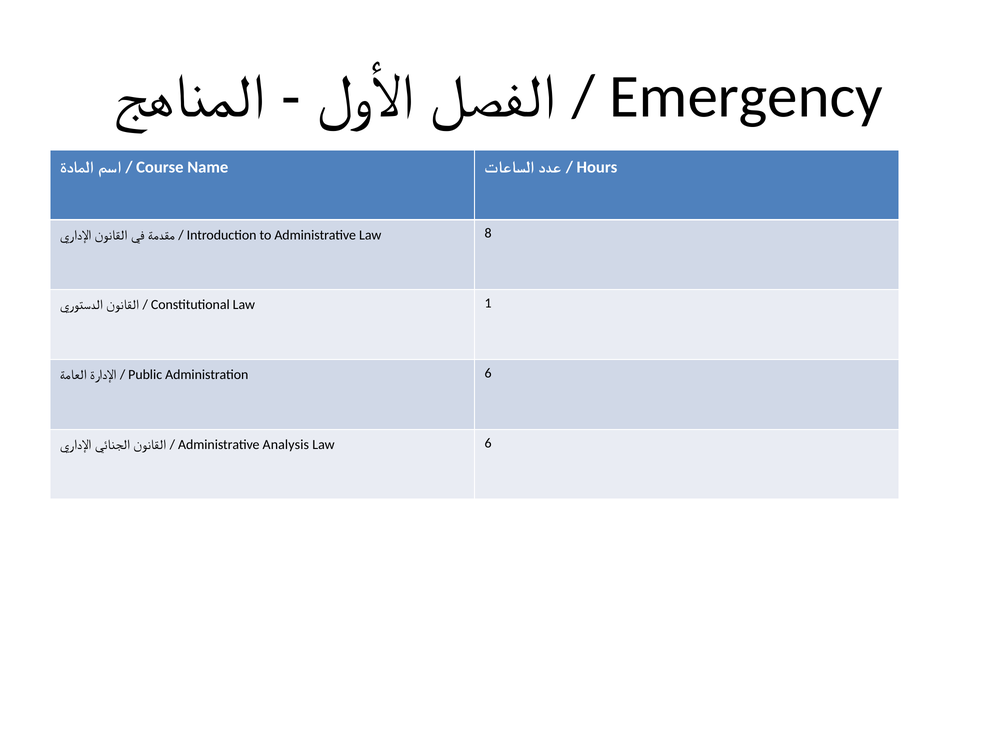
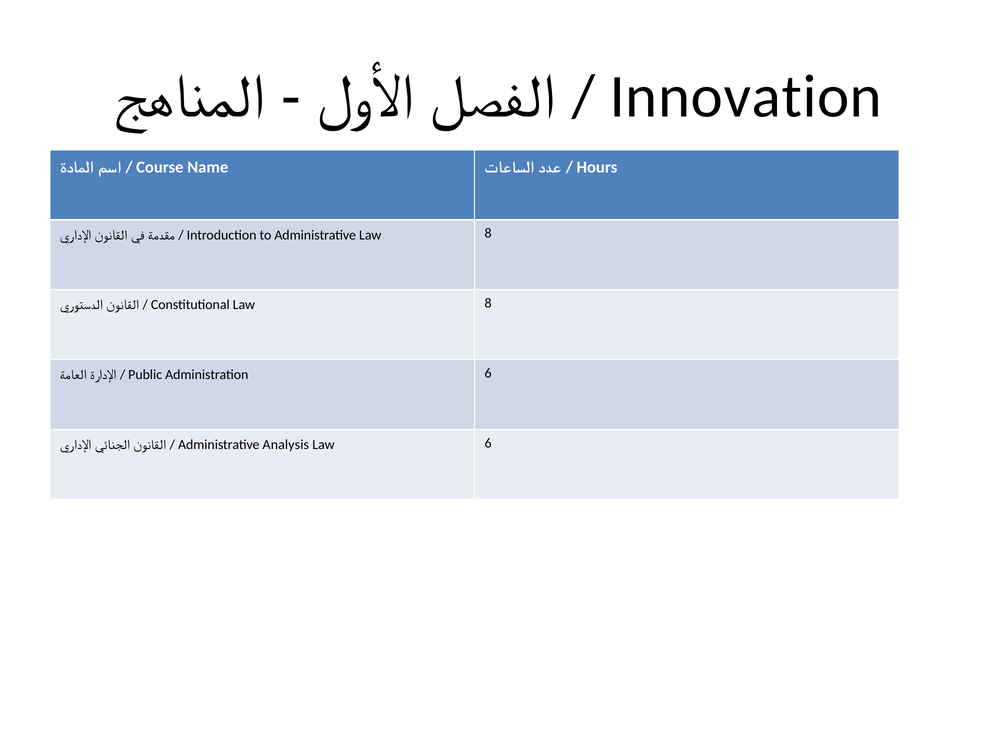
Emergency: Emergency -> Innovation
Constitutional Law 1: 1 -> 8
